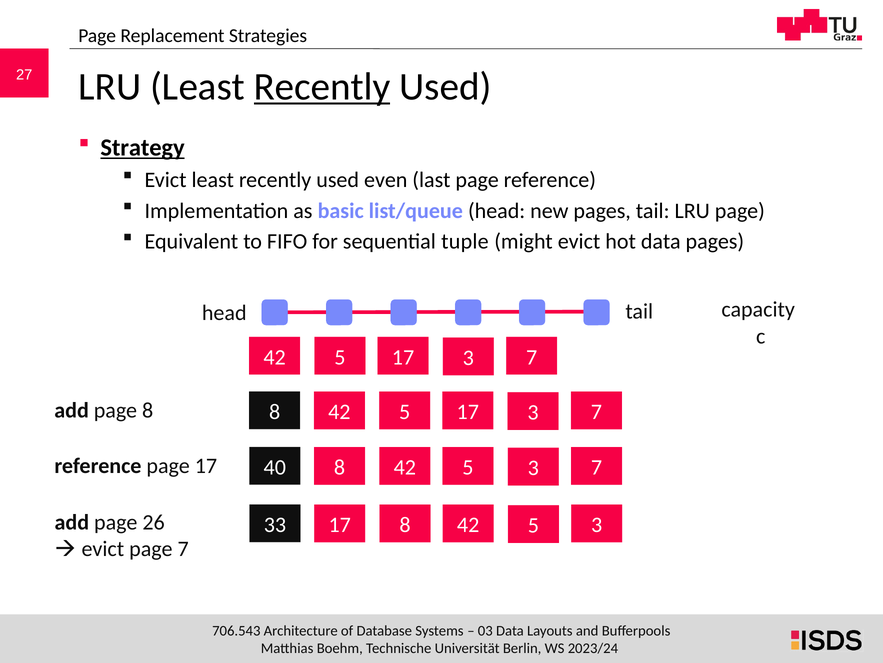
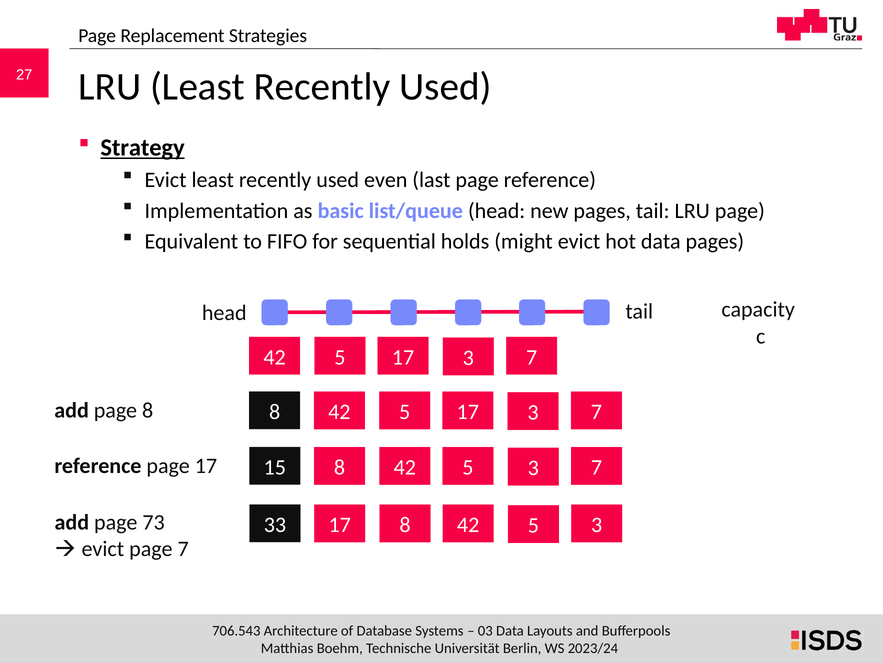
Recently at (322, 86) underline: present -> none
tuple: tuple -> holds
40: 40 -> 15
26: 26 -> 73
